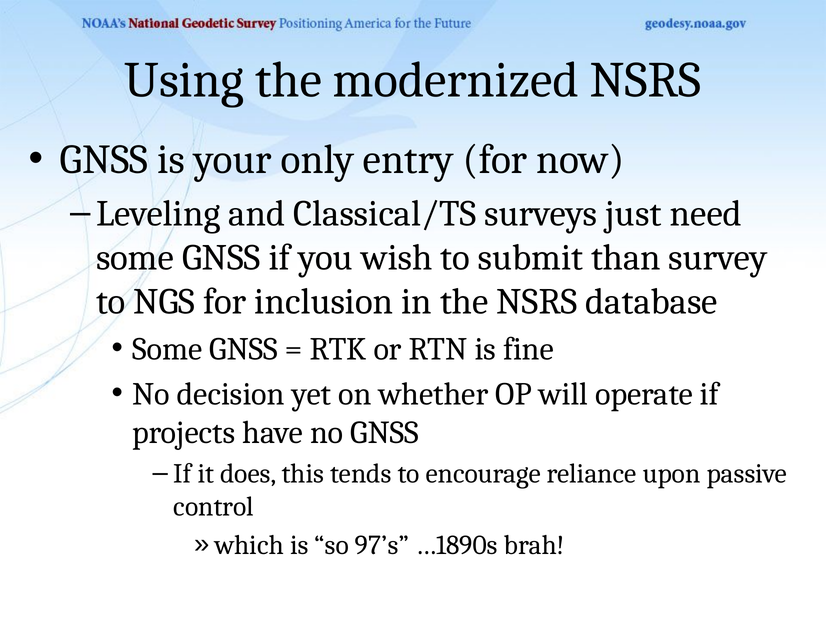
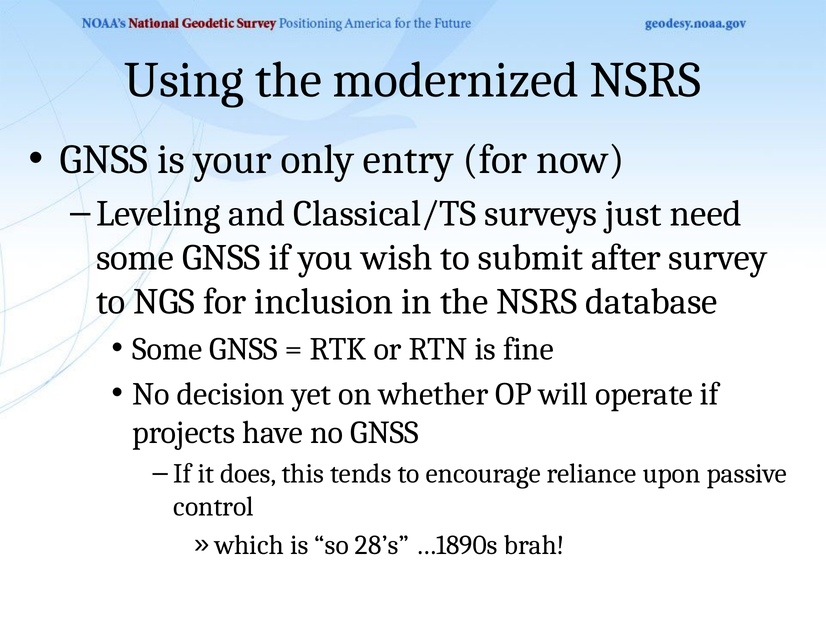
than: than -> after
97’s: 97’s -> 28’s
